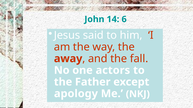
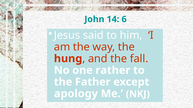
away: away -> hung
actors: actors -> rather
